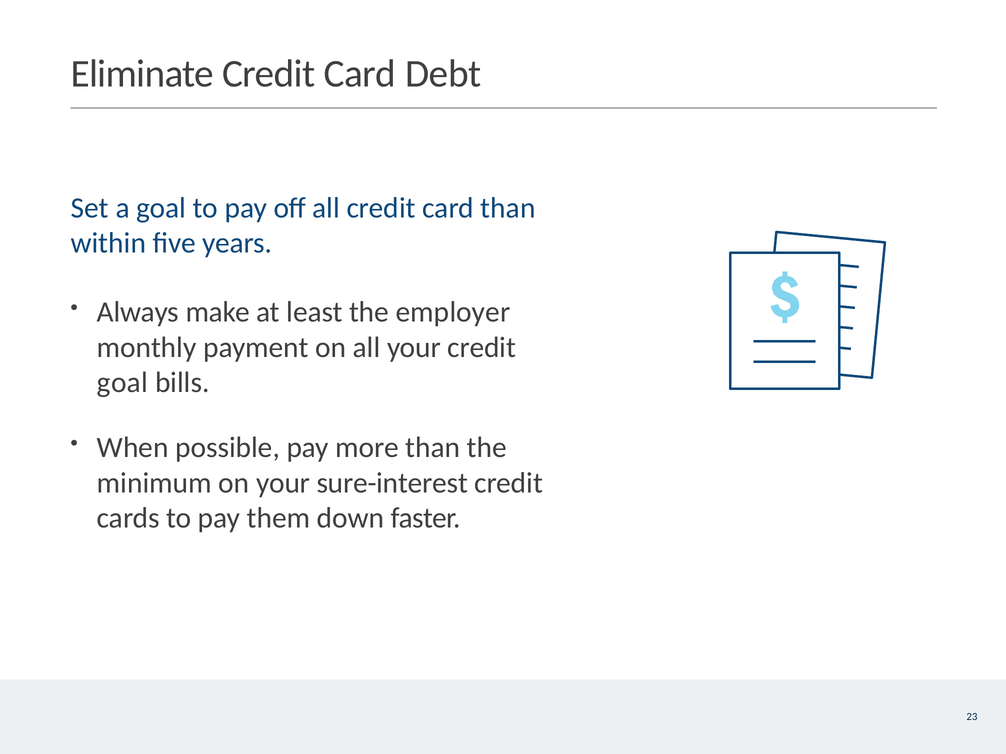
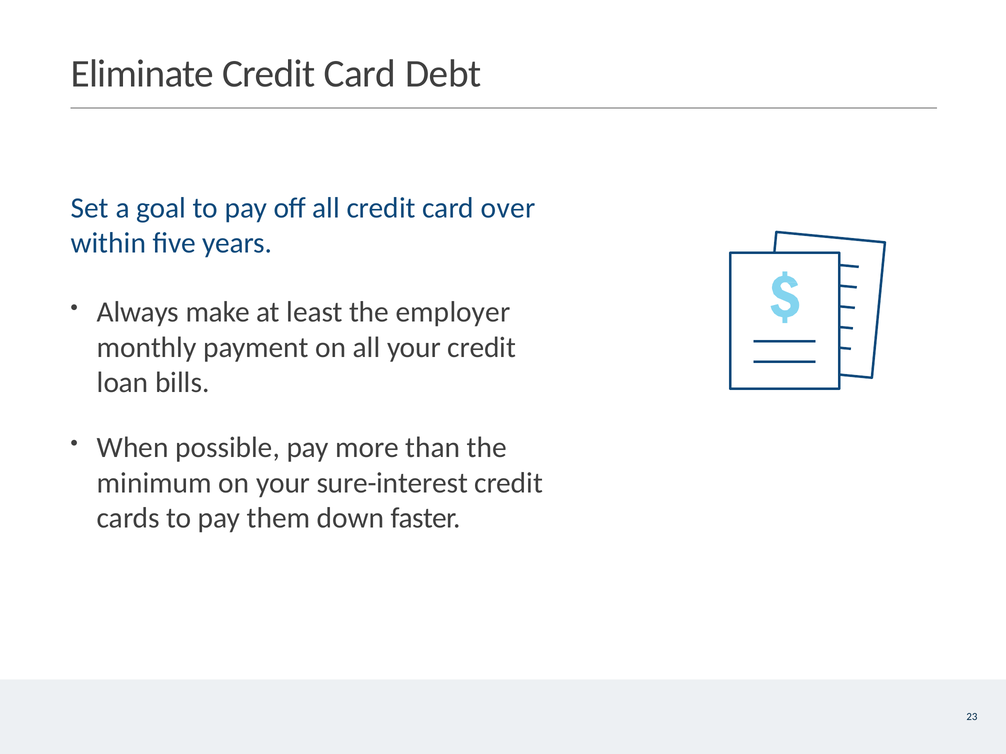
card than: than -> over
goal at (122, 383): goal -> loan
